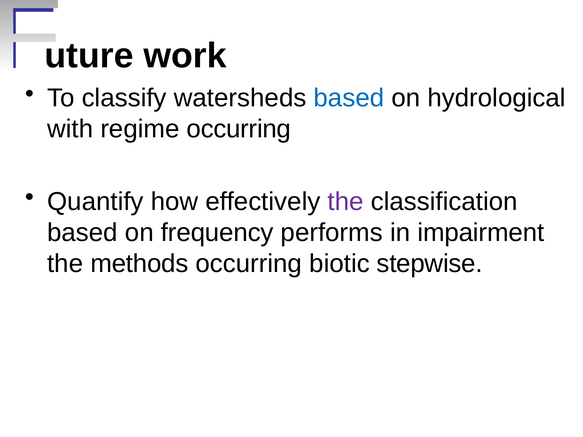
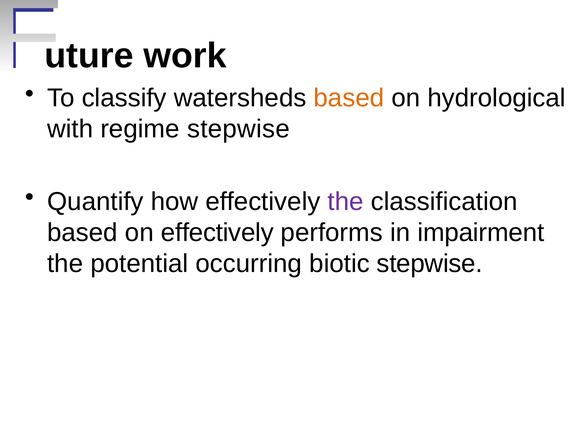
based at (349, 98) colour: blue -> orange
regime occurring: occurring -> stepwise
on frequency: frequency -> effectively
methods: methods -> potential
